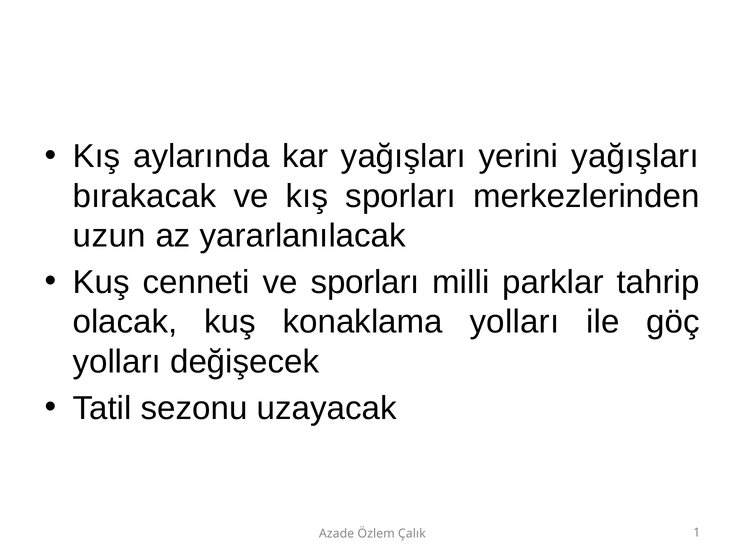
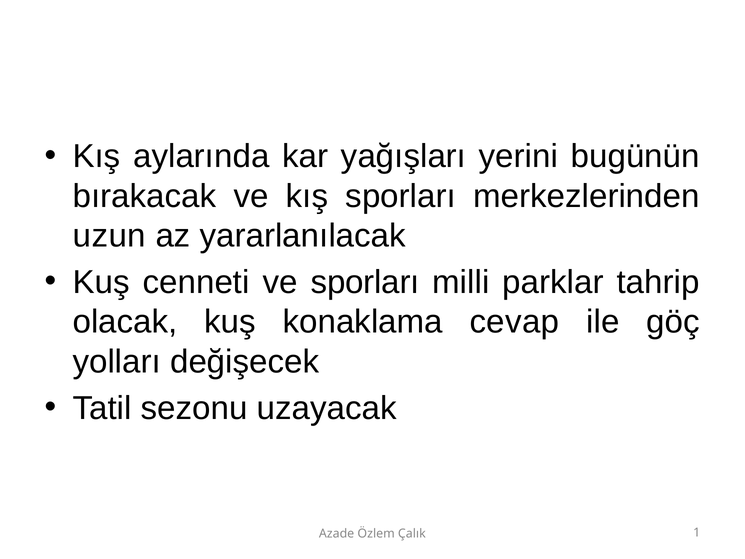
yerini yağışları: yağışları -> bugünün
konaklama yolları: yolları -> cevap
